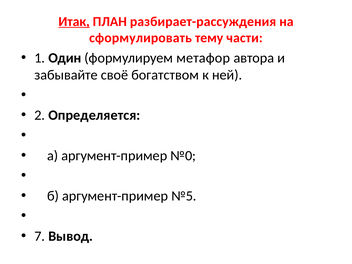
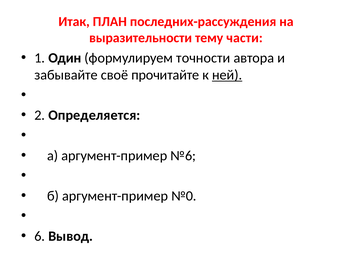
Итак underline: present -> none
разбирает-рассуждения: разбирает-рассуждения -> последних-рассуждения
сформулировать: сформулировать -> выразительности
метафор: метафор -> точности
богатством: богатством -> прочитайте
ней underline: none -> present
№0: №0 -> №6
№5: №5 -> №0
7: 7 -> 6
